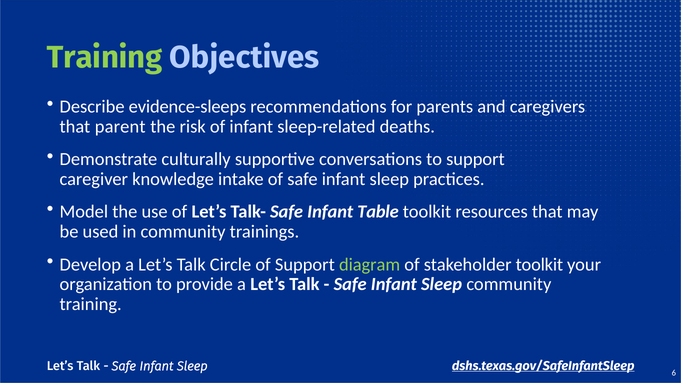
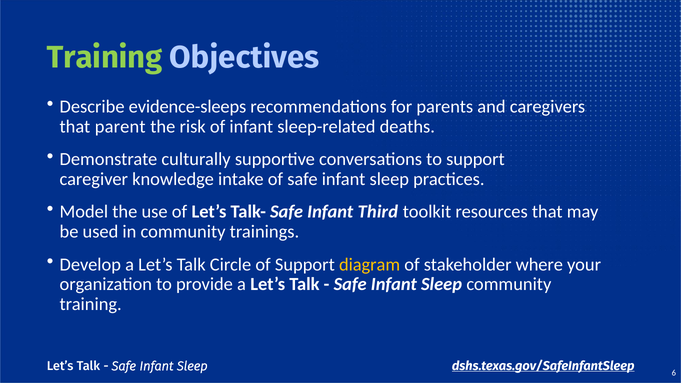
Table: Table -> Third
diagram colour: light green -> yellow
stakeholder toolkit: toolkit -> where
